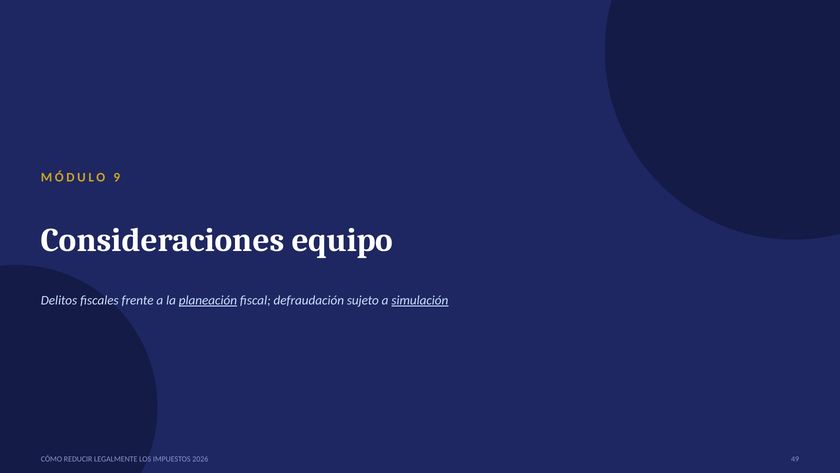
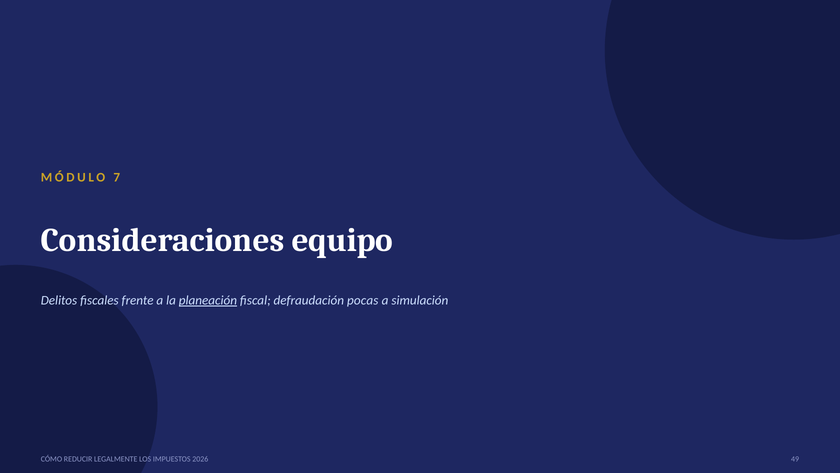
9: 9 -> 7
sujeto: sujeto -> pocas
simulación underline: present -> none
